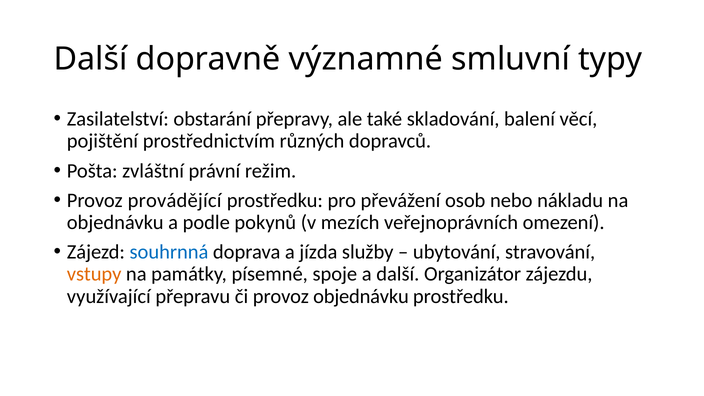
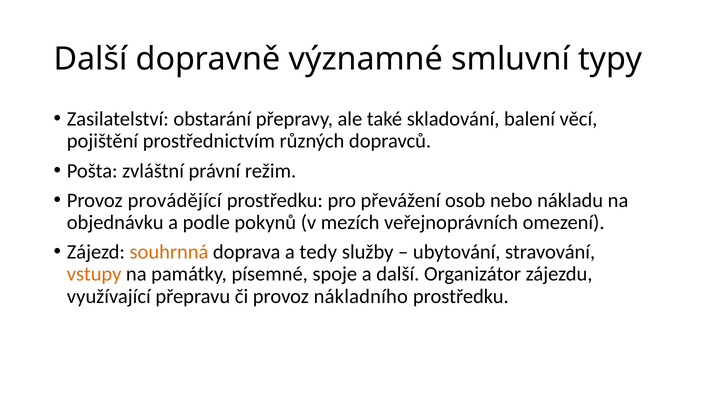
souhrnná colour: blue -> orange
jízda: jízda -> tedy
provoz objednávku: objednávku -> nákladního
